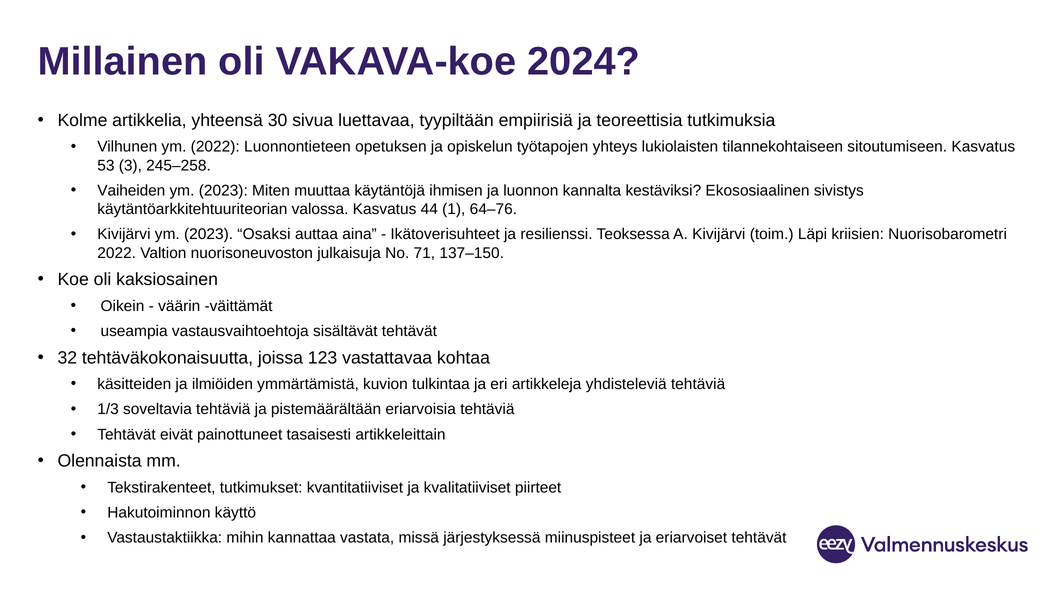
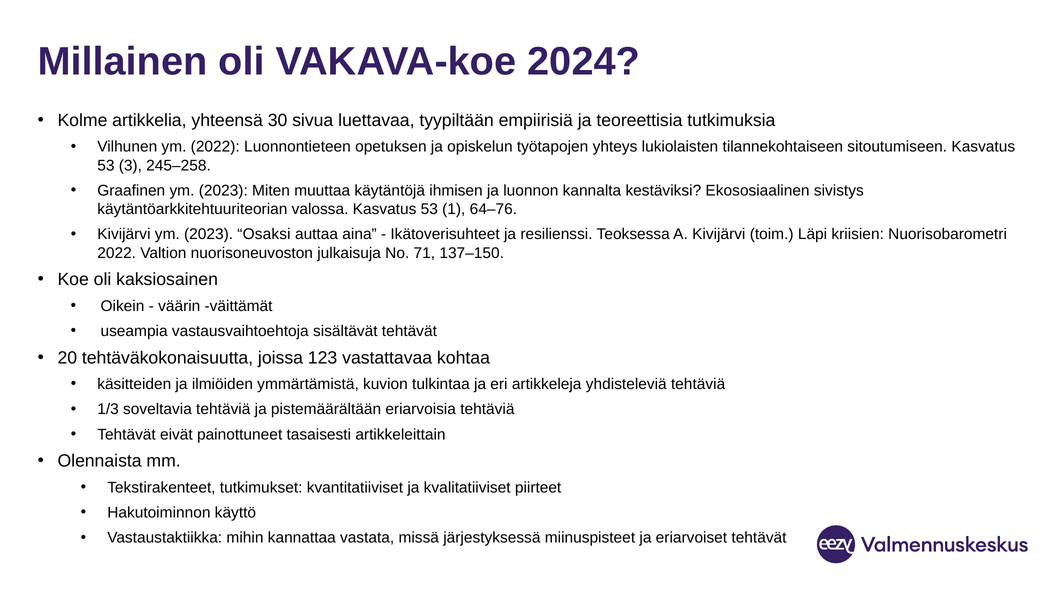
Vaiheiden: Vaiheiden -> Graafinen
valossa Kasvatus 44: 44 -> 53
32: 32 -> 20
